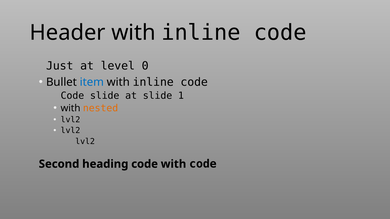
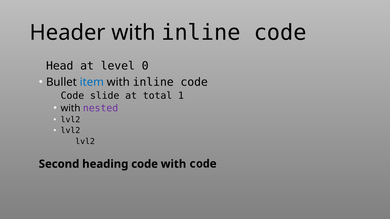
Just: Just -> Head
at slide: slide -> total
nested colour: orange -> purple
